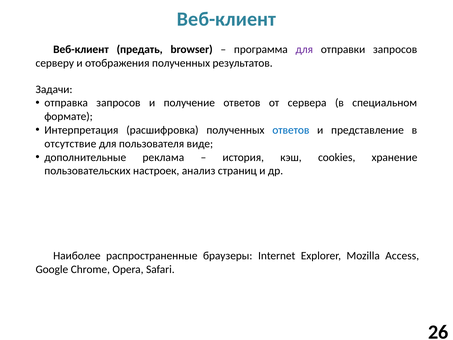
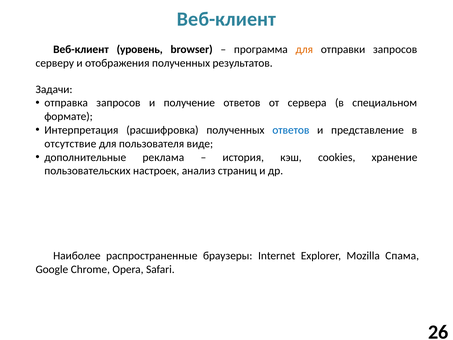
предать: предать -> уровень
для at (304, 49) colour: purple -> orange
Access: Access -> Спама
